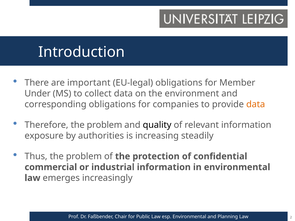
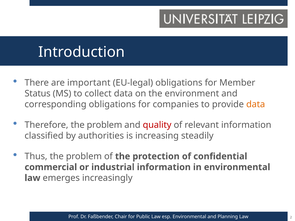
Under: Under -> Status
quality colour: black -> red
exposure: exposure -> classified
